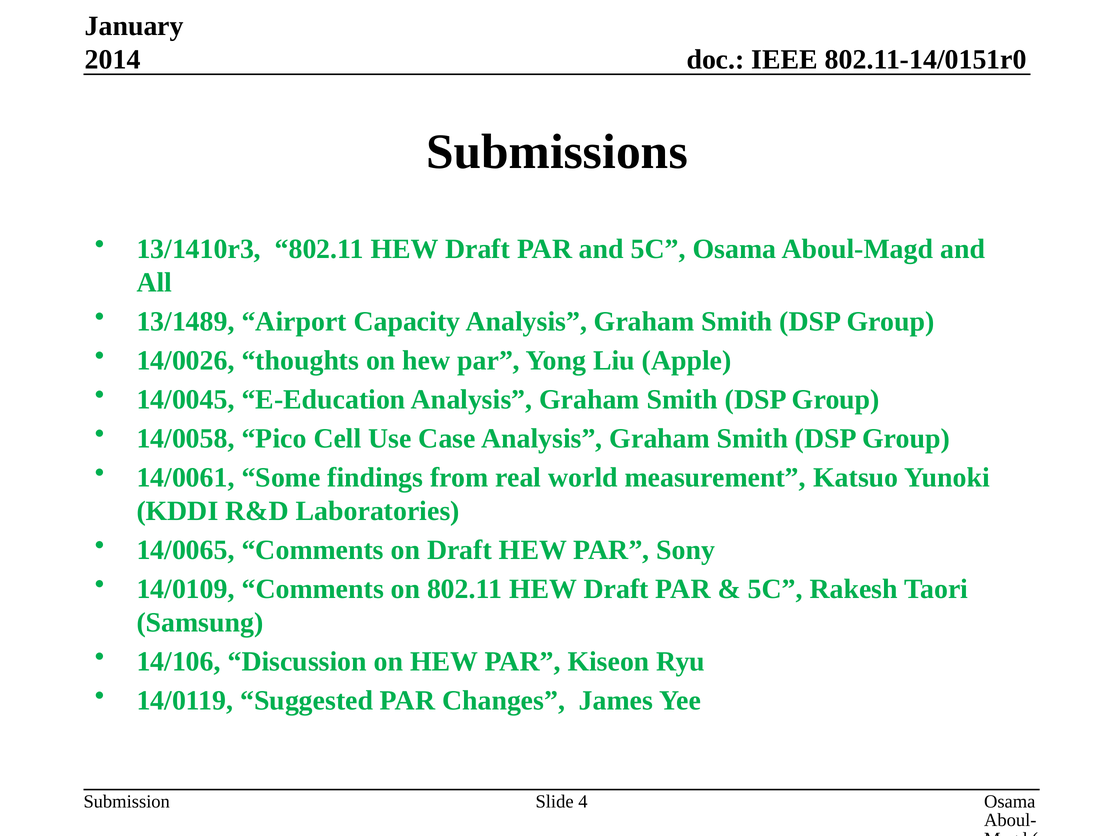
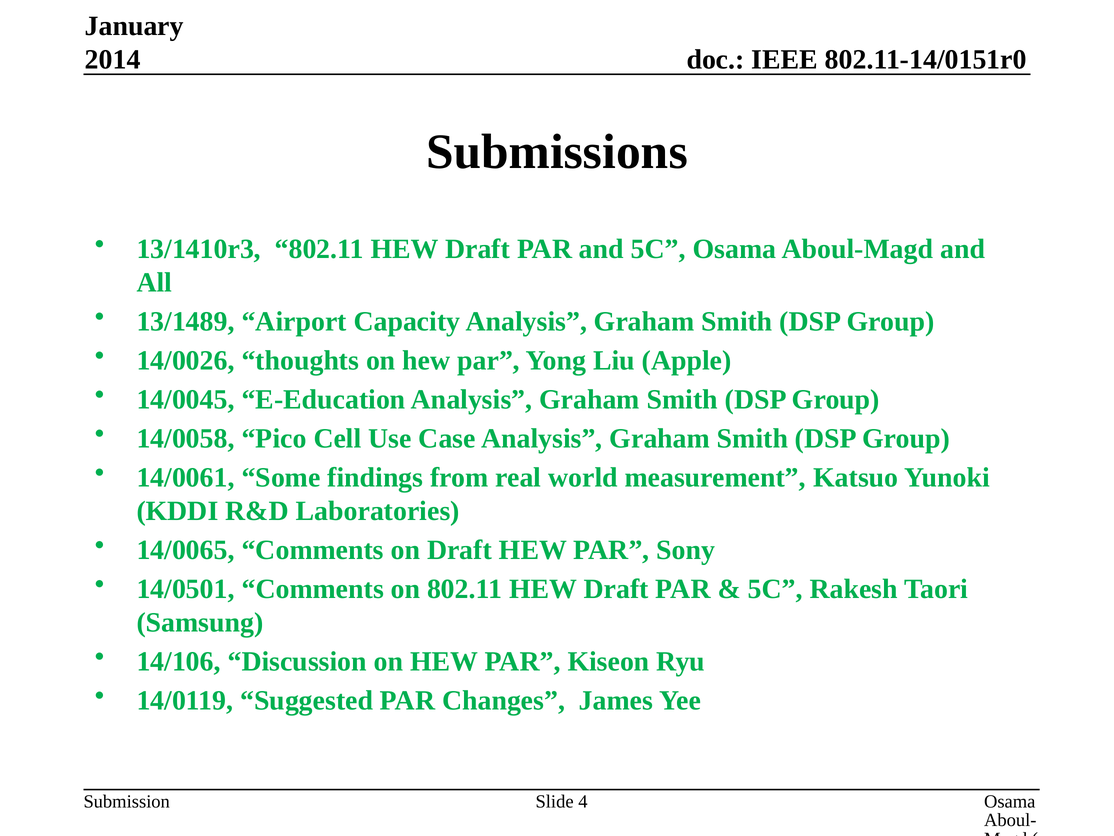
14/0109: 14/0109 -> 14/0501
